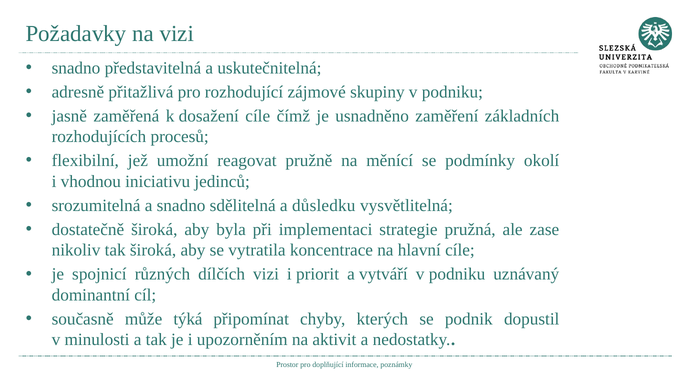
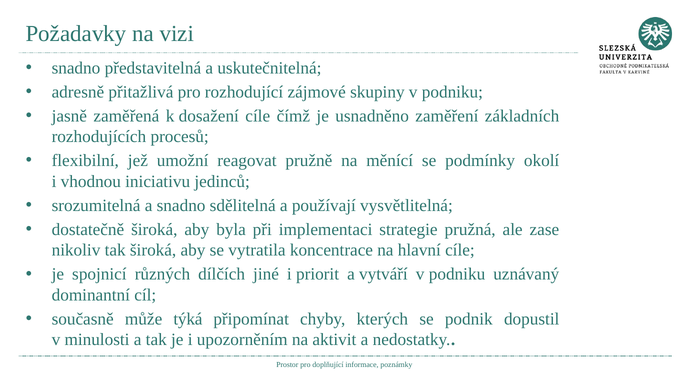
důsledku: důsledku -> používají
dílčích vizi: vizi -> jiné
